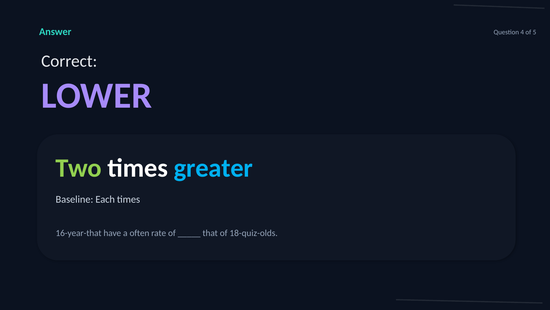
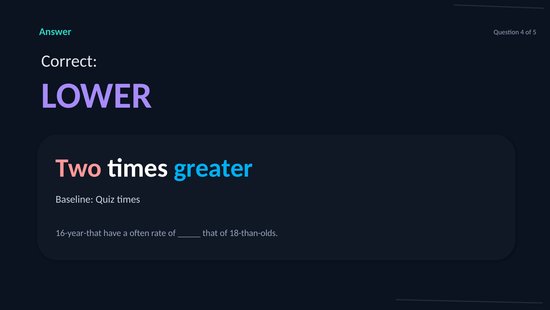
Two colour: light green -> pink
Each: Each -> Quiz
18-quiz-olds: 18-quiz-olds -> 18-than-olds
